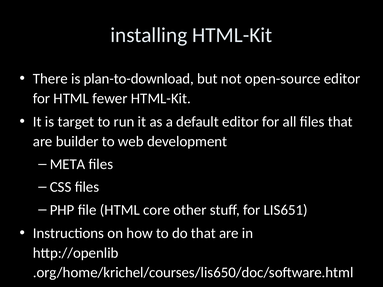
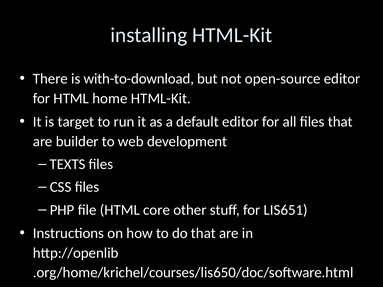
plan-to-download: plan-to-download -> with-to-download
fewer: fewer -> home
META: META -> TEXTS
